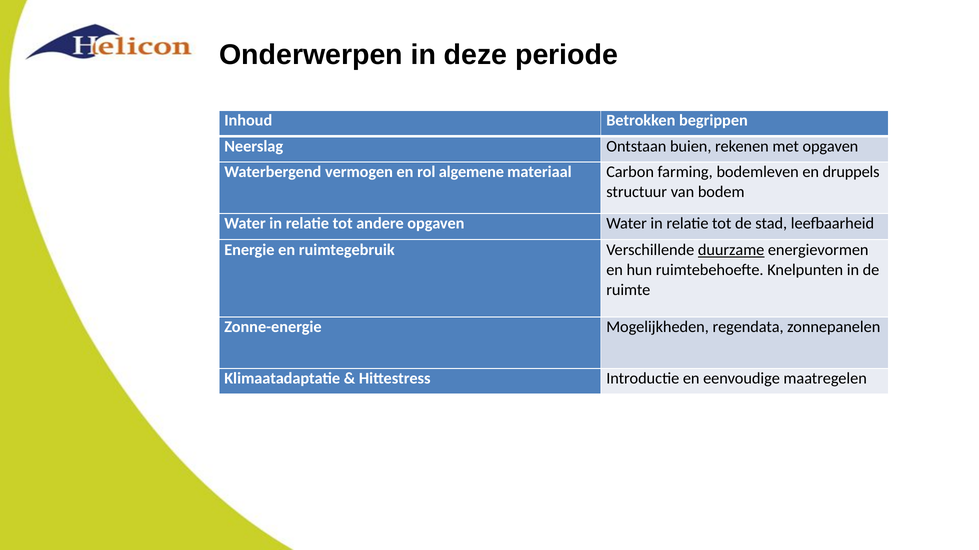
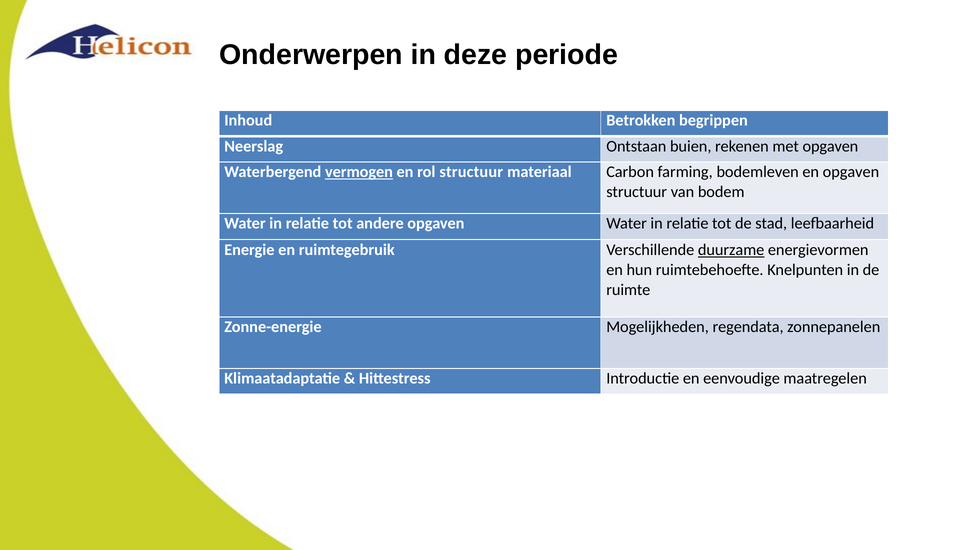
vermogen underline: none -> present
rol algemene: algemene -> structuur
en druppels: druppels -> opgaven
